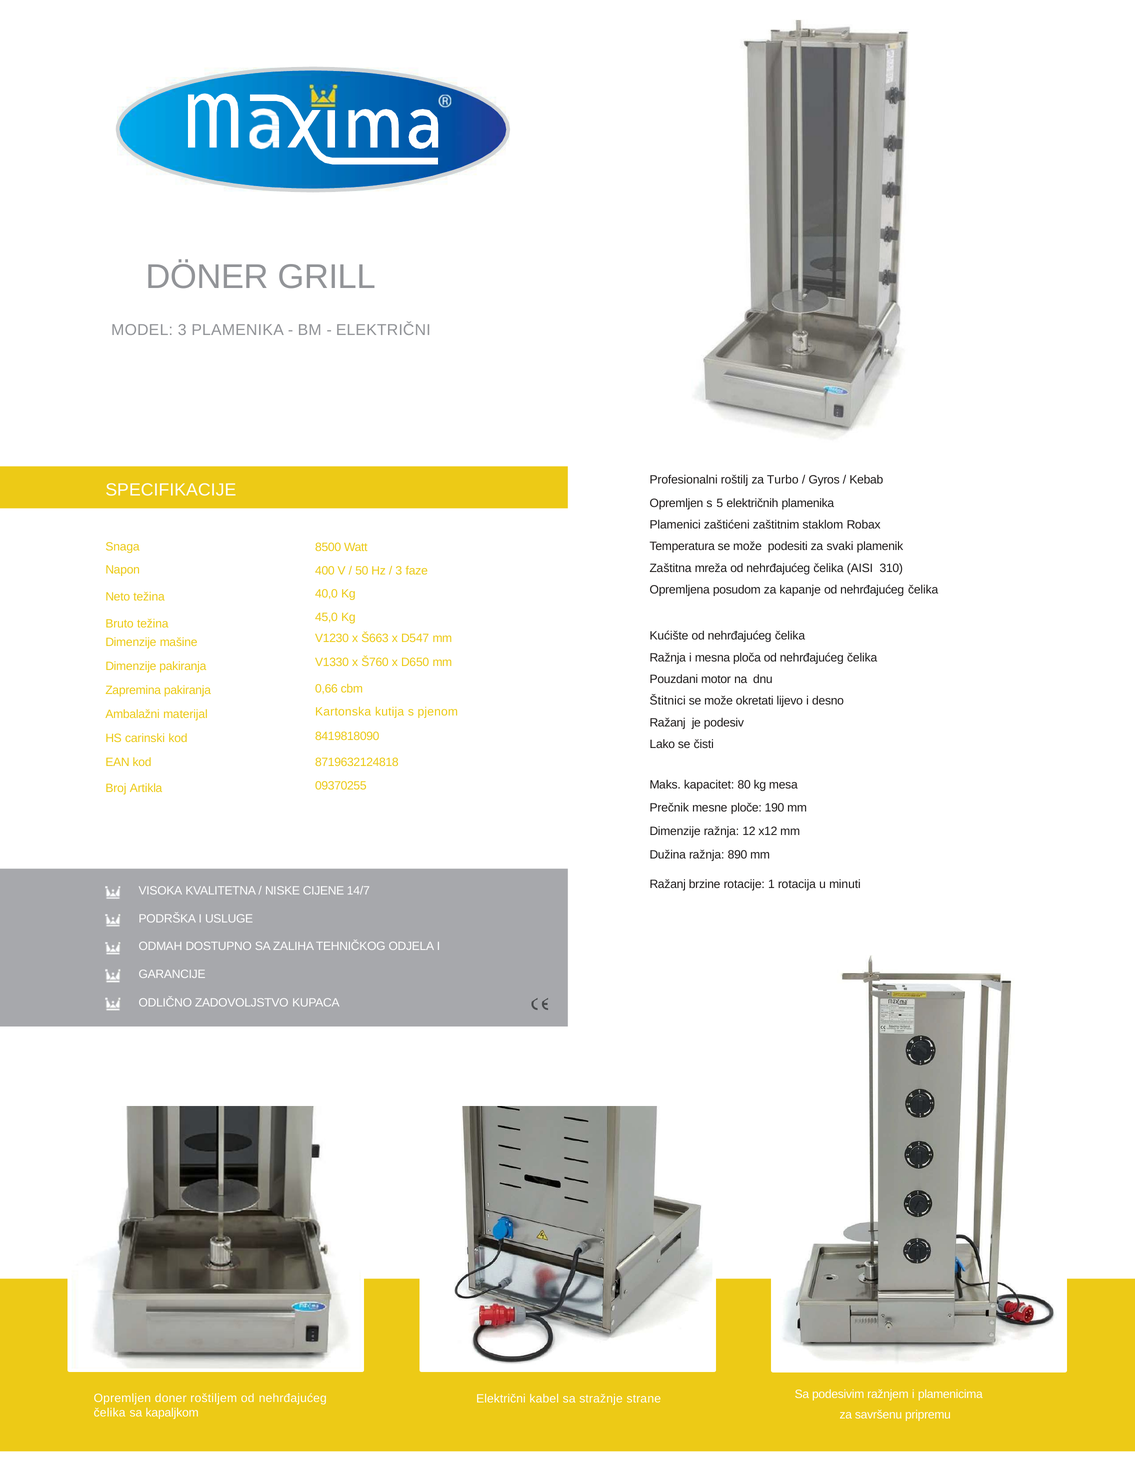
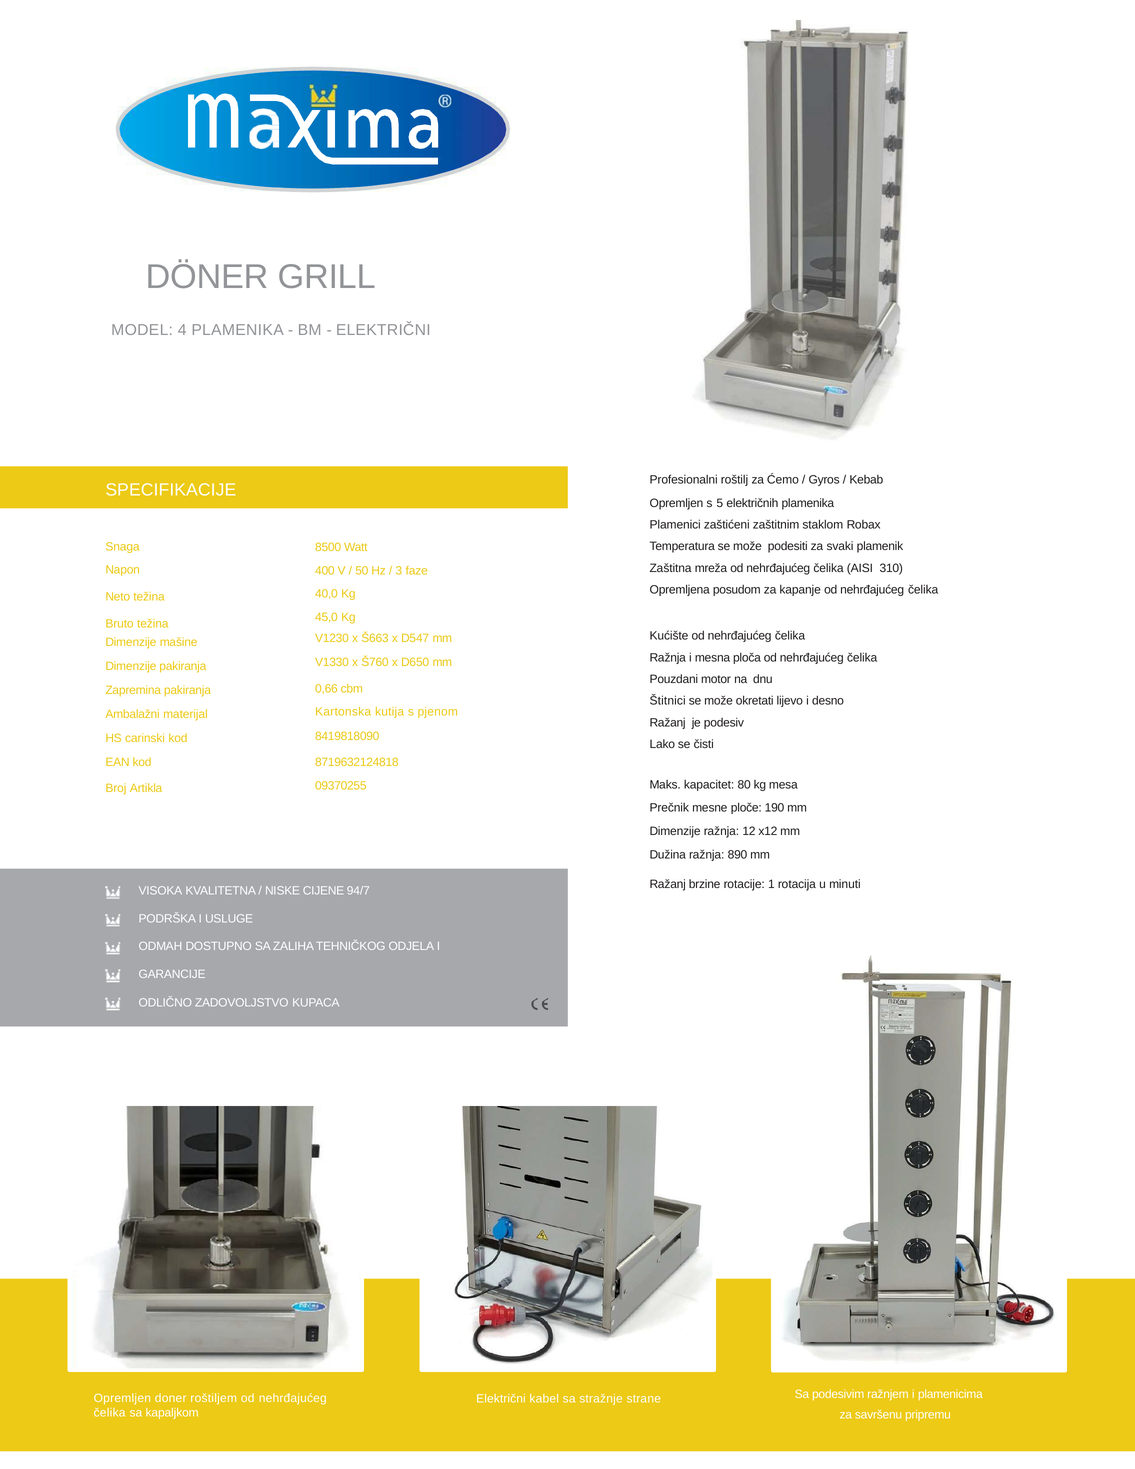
MODEL 3: 3 -> 4
Turbo: Turbo -> Ćemo
14/7: 14/7 -> 94/7
